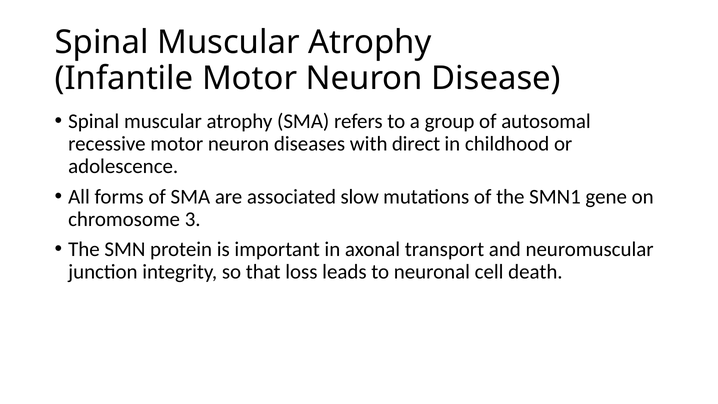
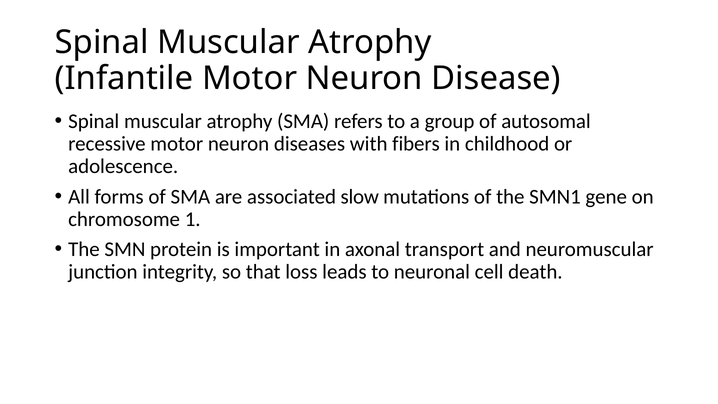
direct: direct -> fibers
3: 3 -> 1
